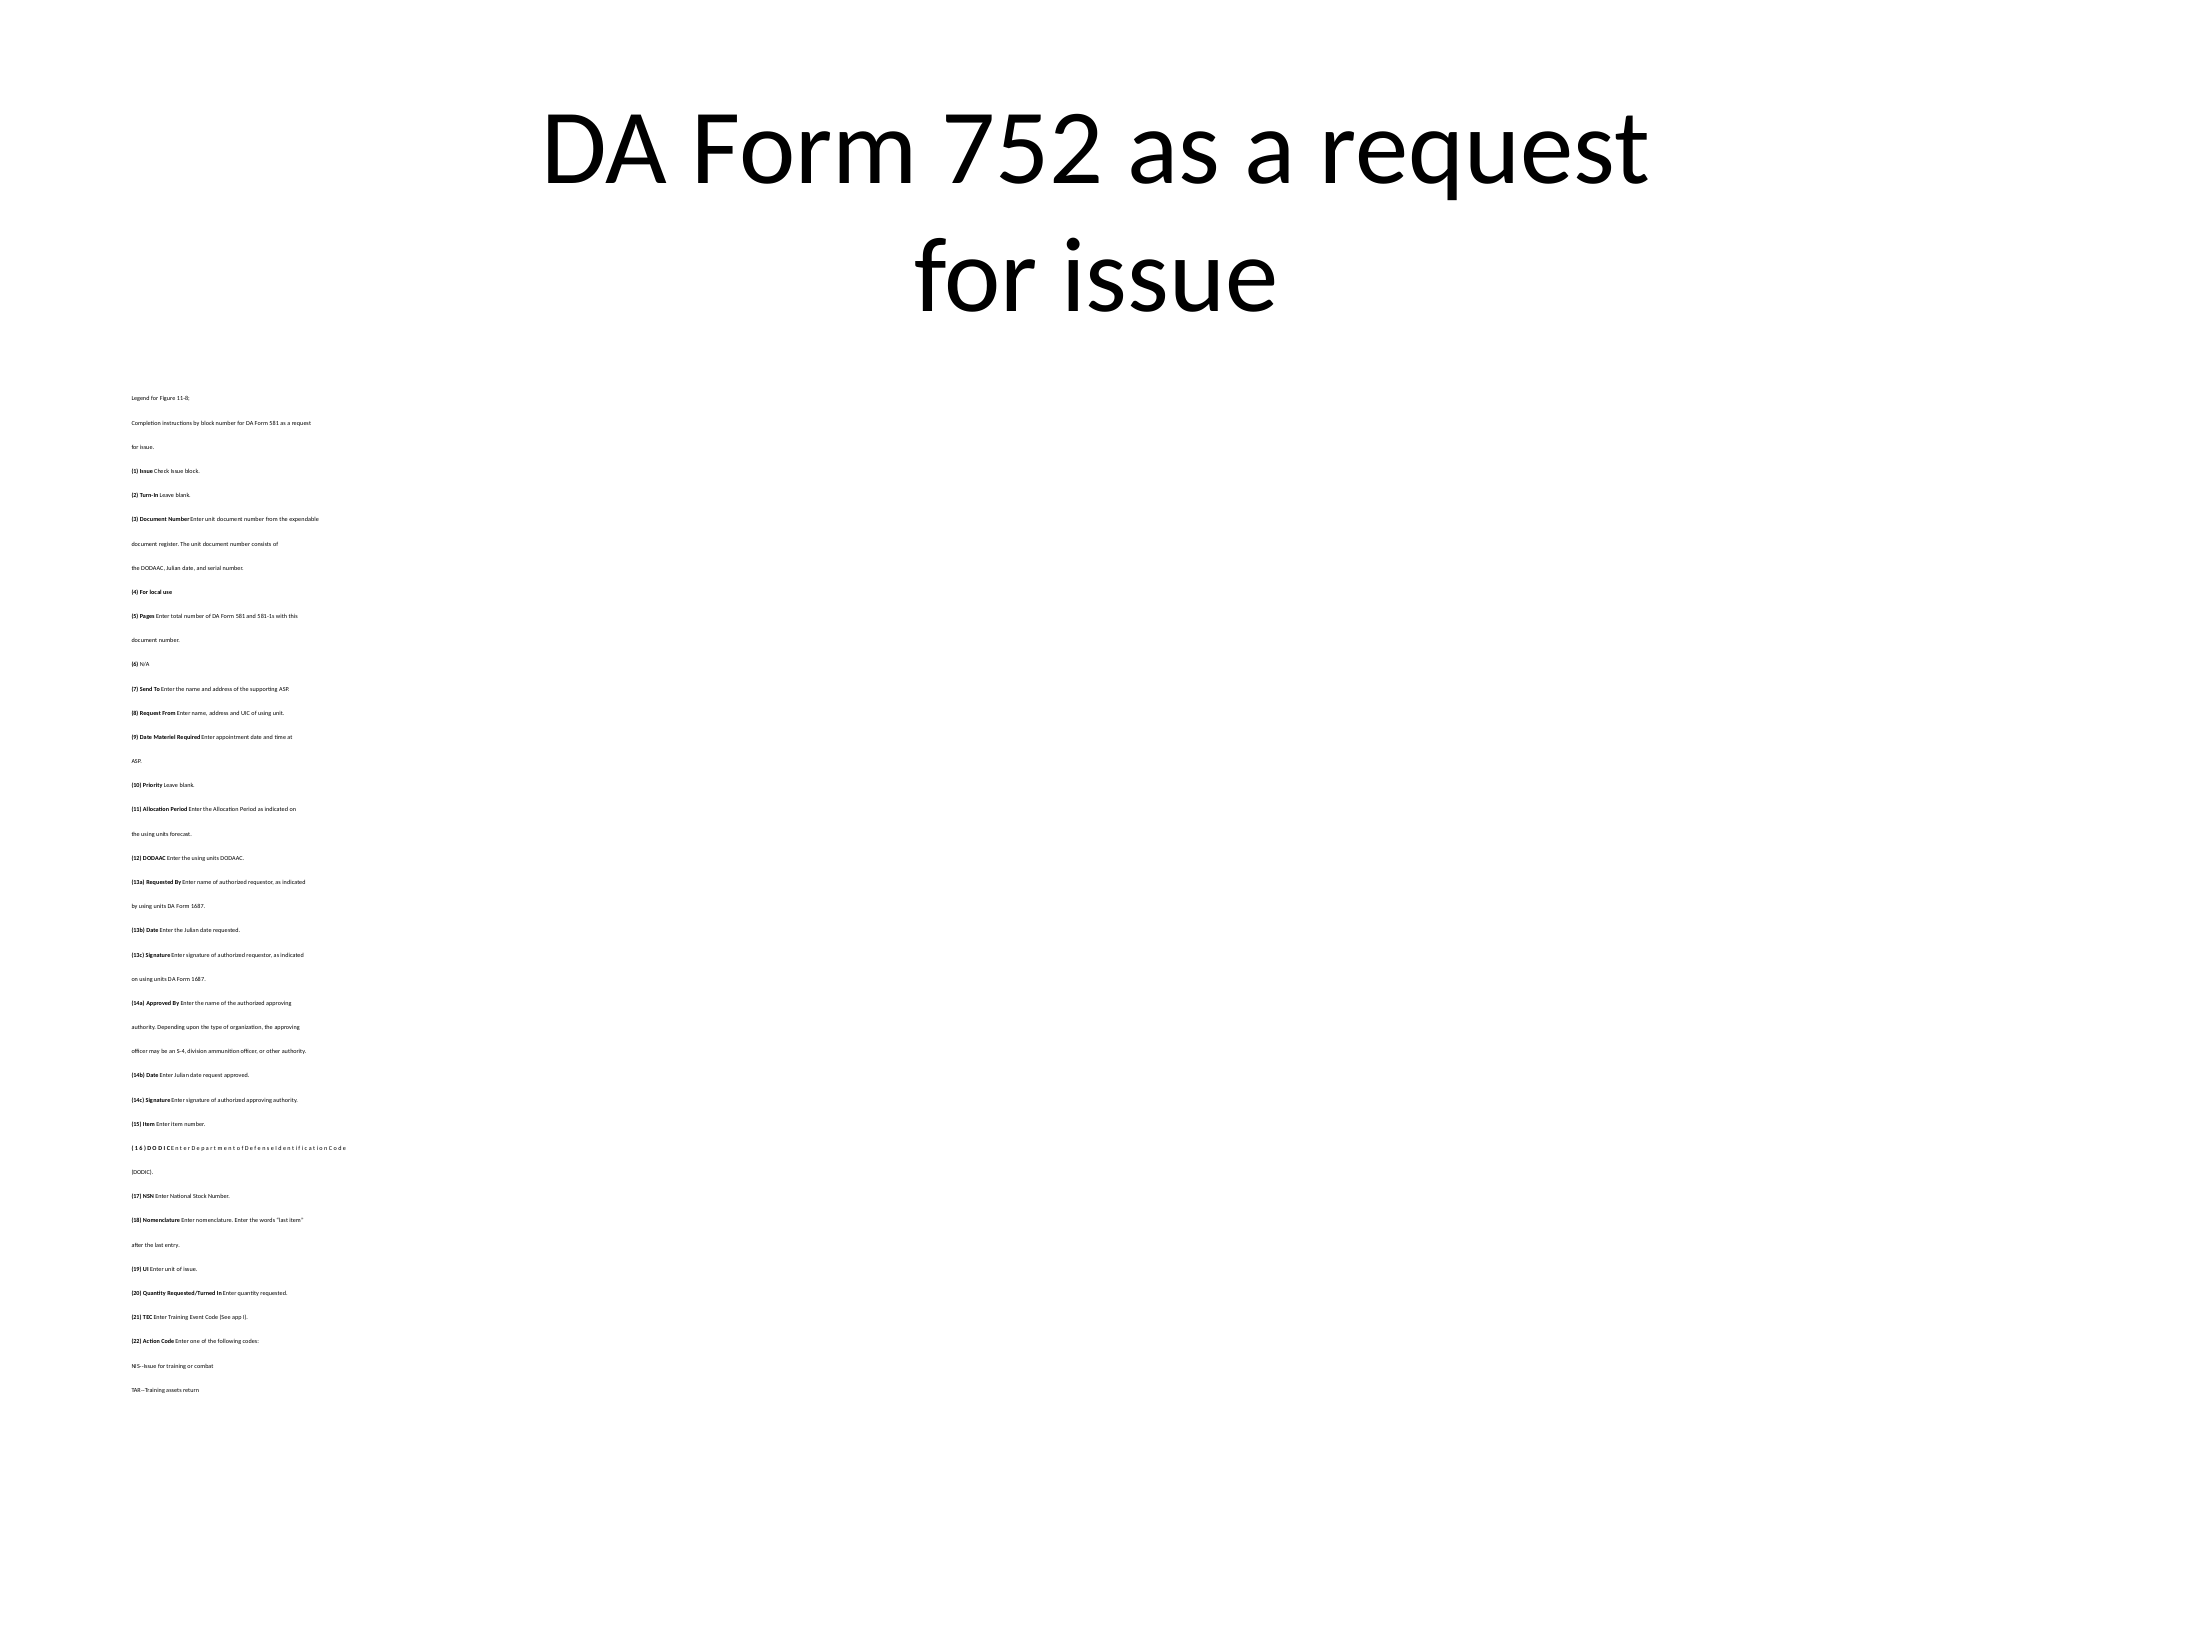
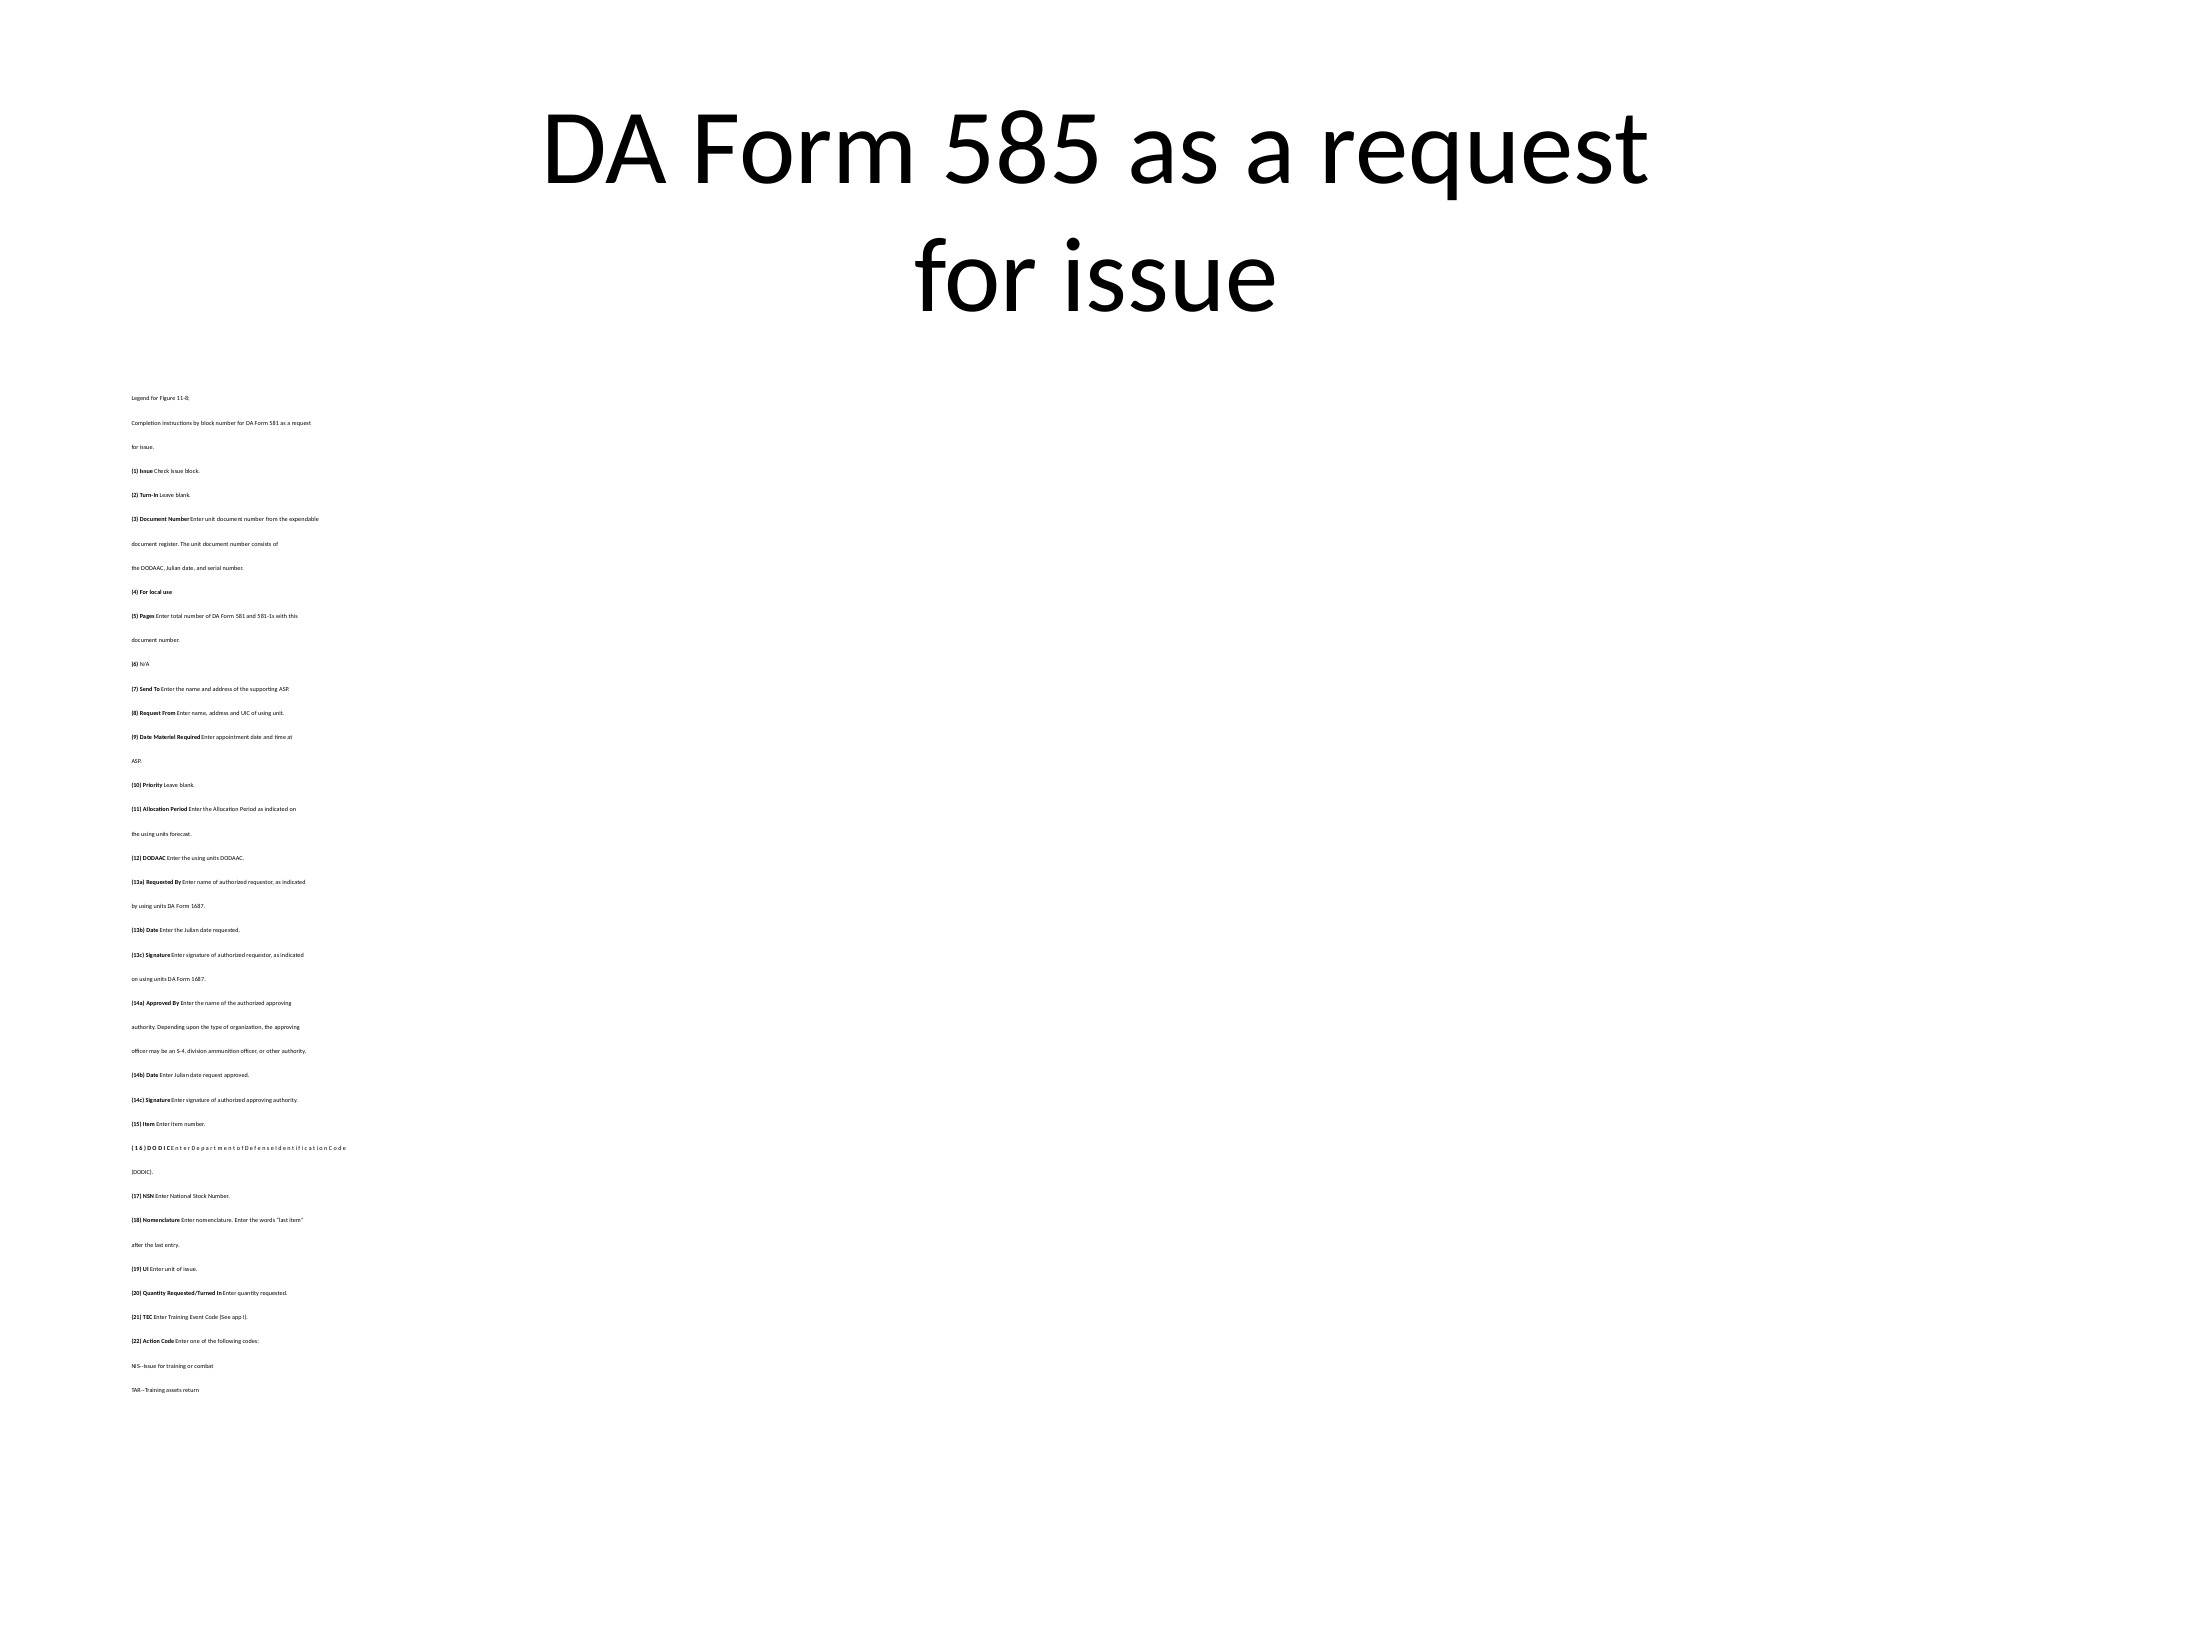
752: 752 -> 585
